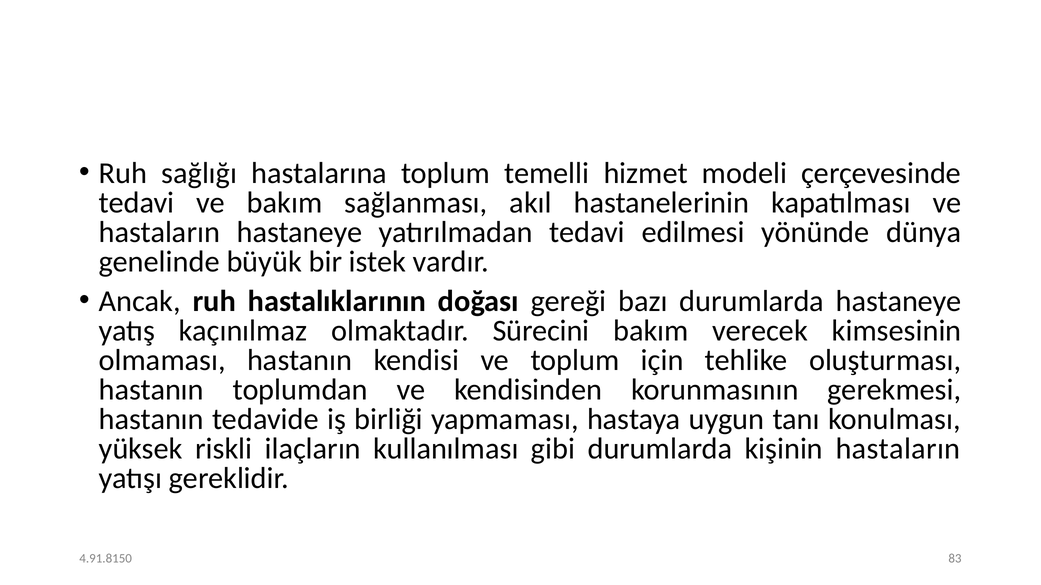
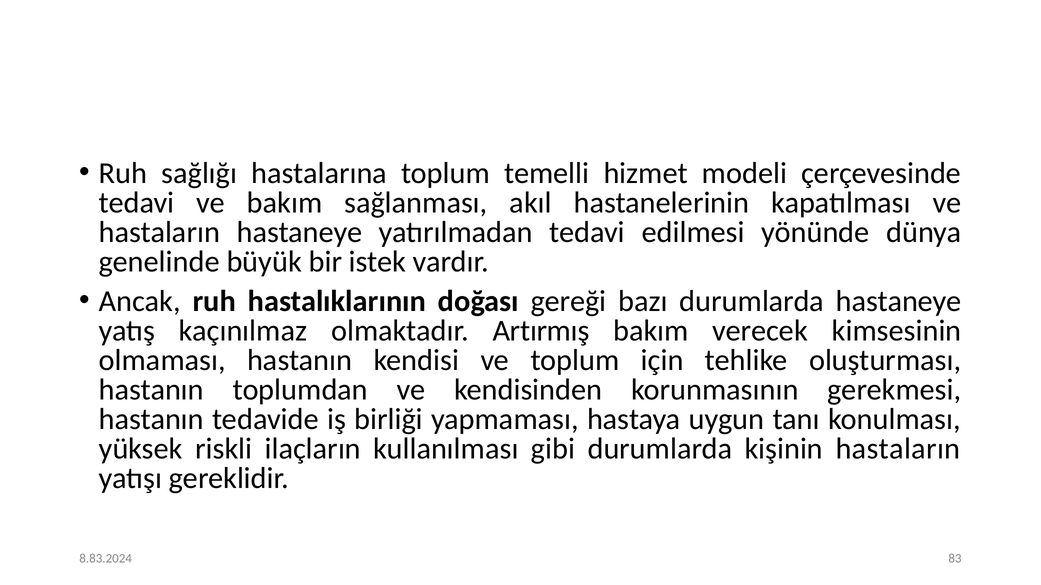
Sürecini: Sürecini -> Artırmış
4.91.8150: 4.91.8150 -> 8.83.2024
